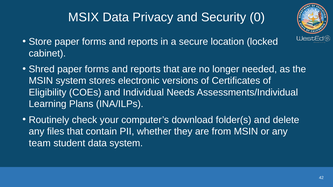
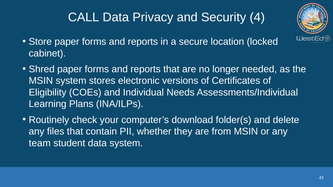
MSIX: MSIX -> CALL
0: 0 -> 4
